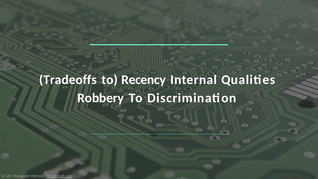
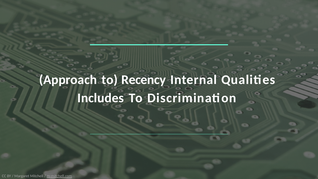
Tradeoffs: Tradeoffs -> Approach
Robbery: Robbery -> Includes
